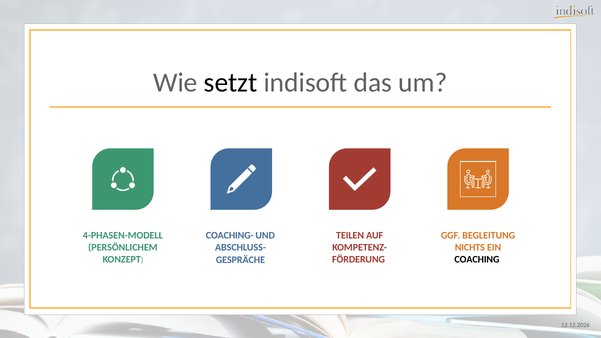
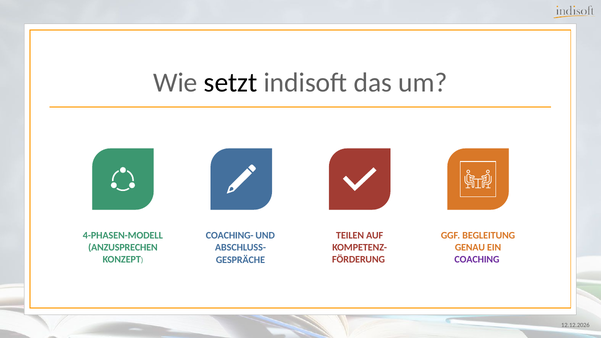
PERSÖNLICHEM: PERSÖNLICHEM -> ANZUSPRECHEN
NICHTS: NICHTS -> GENAU
COACHING colour: black -> purple
